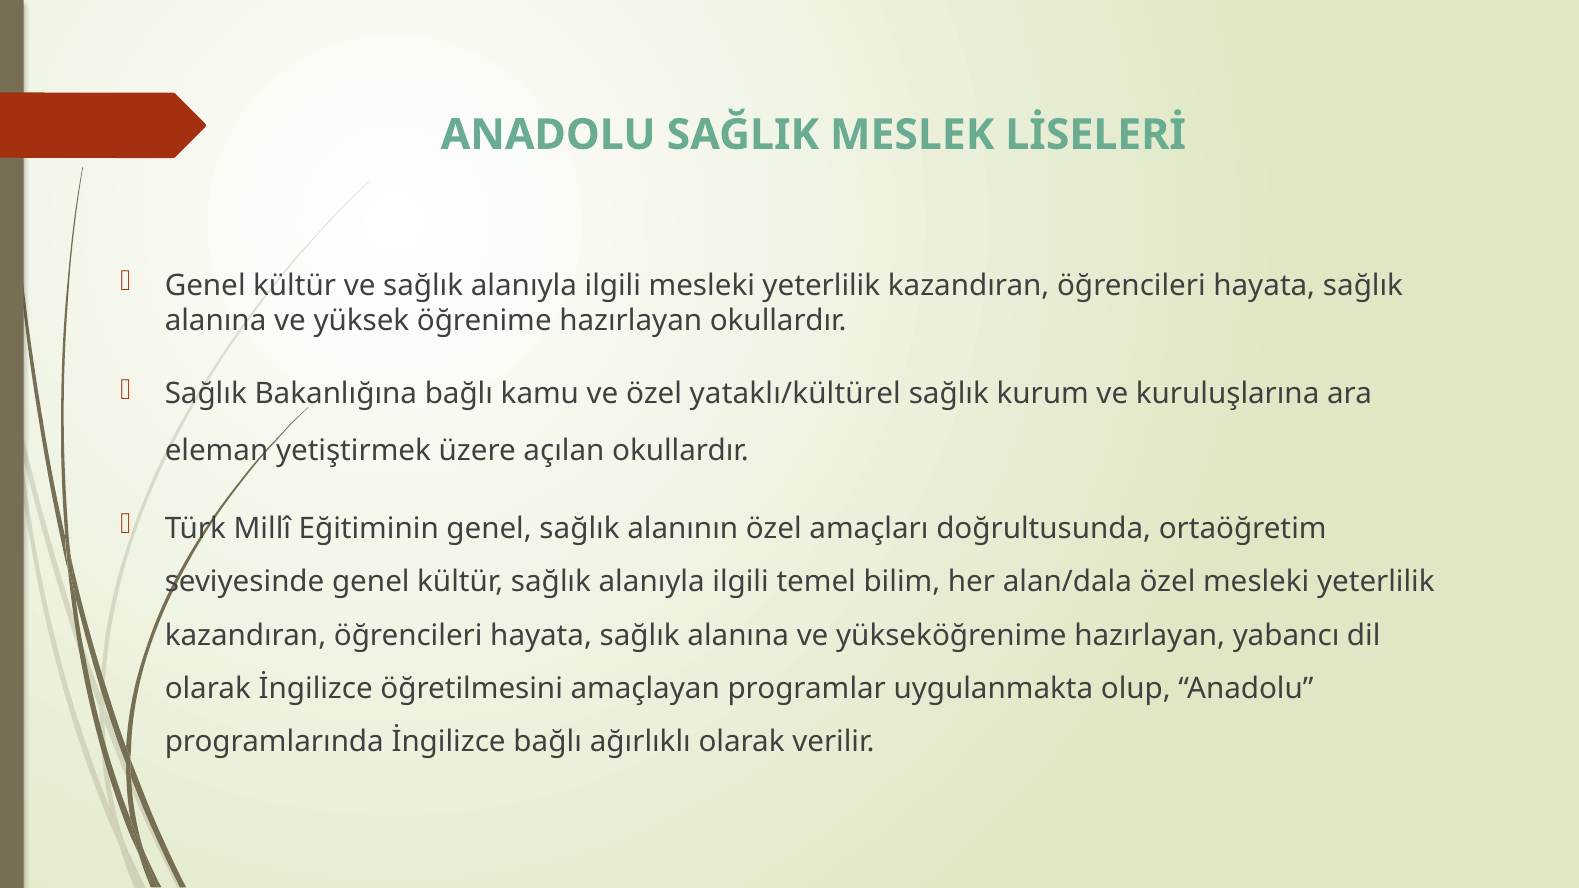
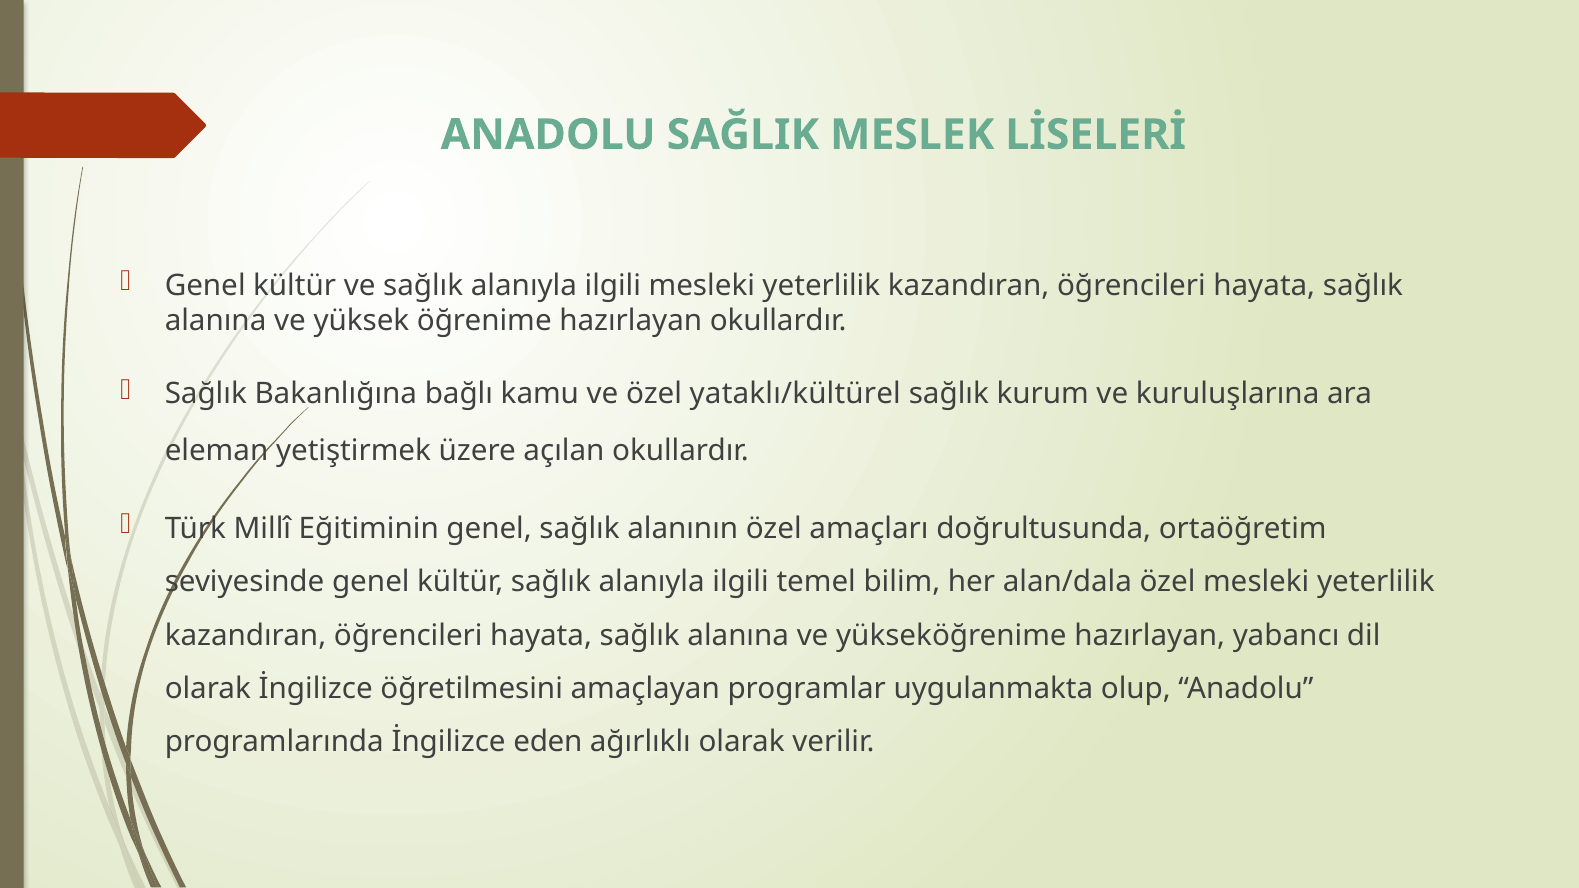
İngilizce bağlı: bağlı -> eden
